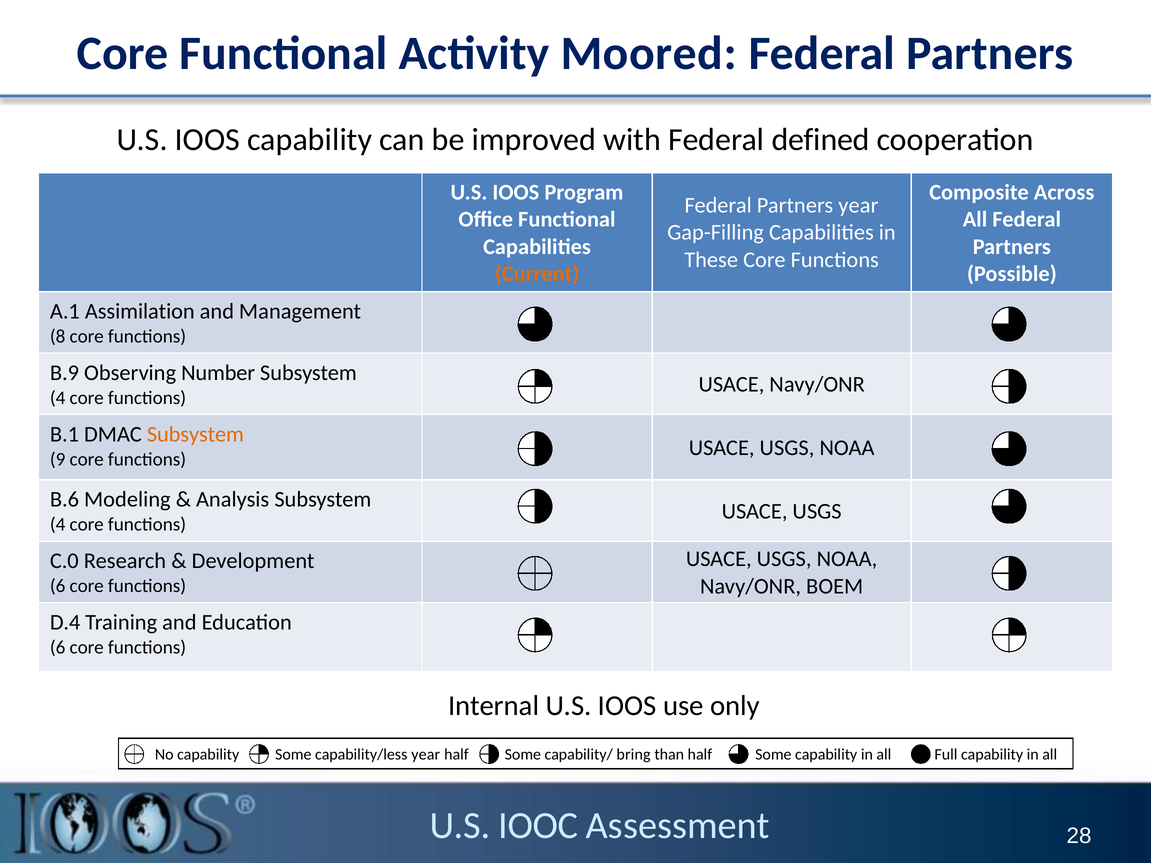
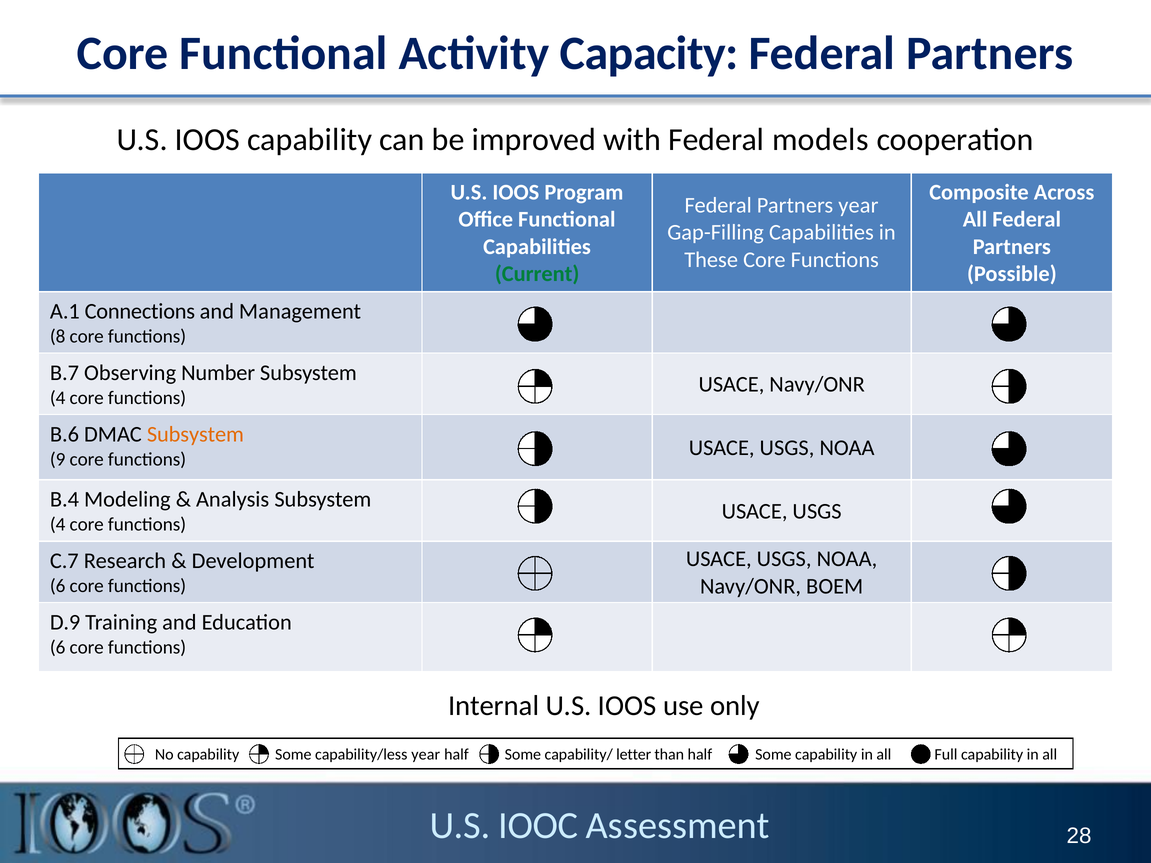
Moored: Moored -> Capacity
defined: defined -> models
Current colour: orange -> green
Assimilation: Assimilation -> Connections
B.9: B.9 -> B.7
B.1: B.1 -> B.6
B.6: B.6 -> B.4
C.0: C.0 -> C.7
D.4: D.4 -> D.9
bring: bring -> letter
